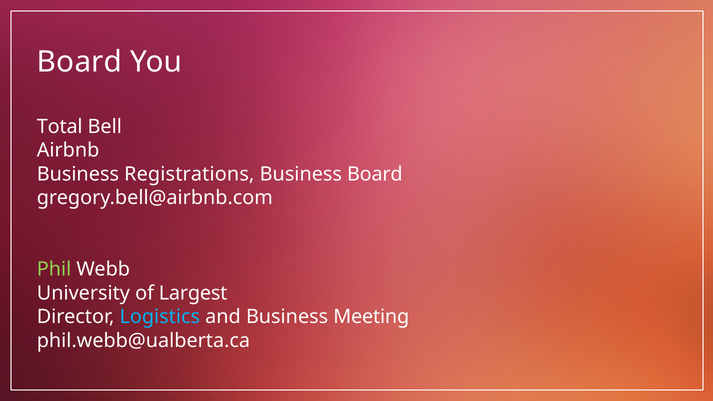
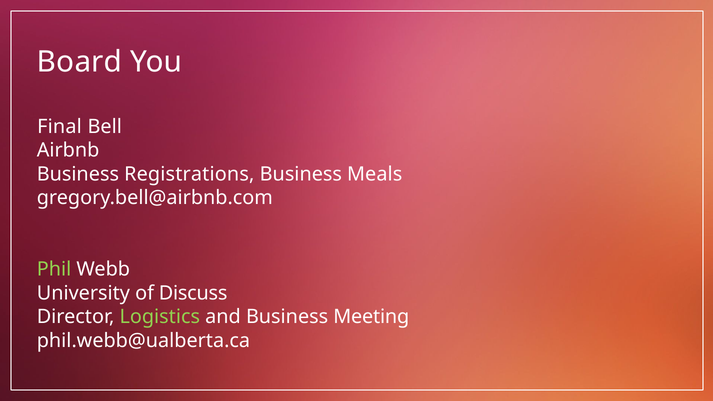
Total: Total -> Final
Business Board: Board -> Meals
Largest: Largest -> Discuss
Logistics colour: light blue -> light green
